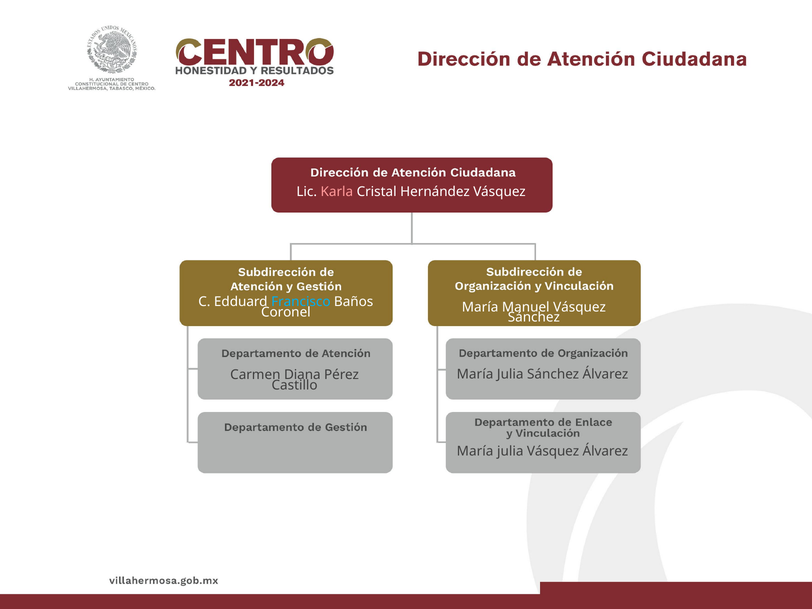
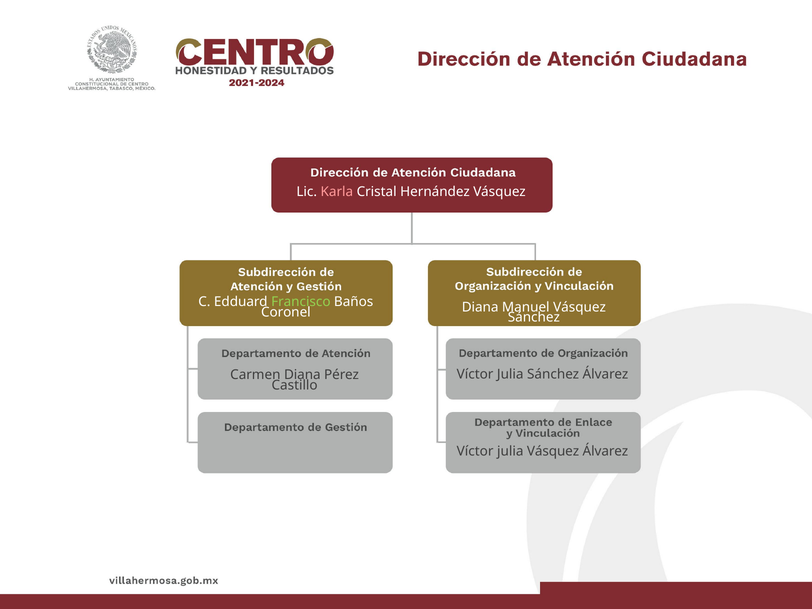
Francisco colour: light blue -> light green
Coronel María: María -> Diana
María at (475, 374): María -> Víctor
María at (475, 451): María -> Víctor
